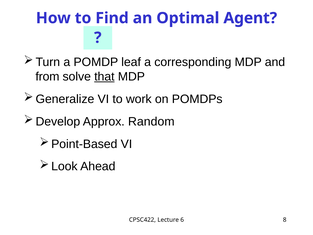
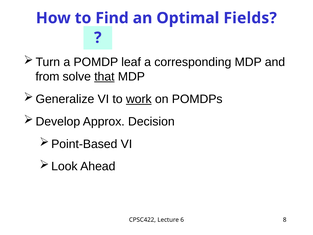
Agent: Agent -> Fields
work underline: none -> present
Random: Random -> Decision
